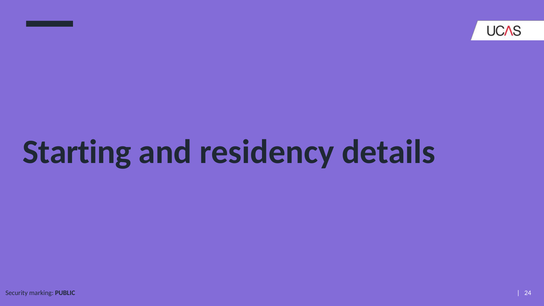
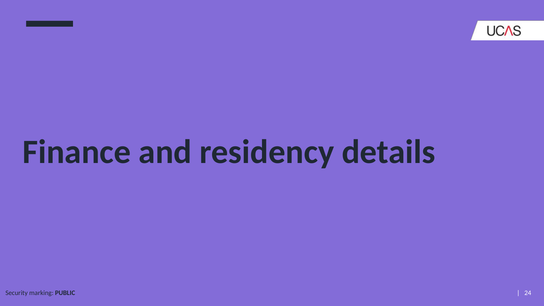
Starting: Starting -> Finance
